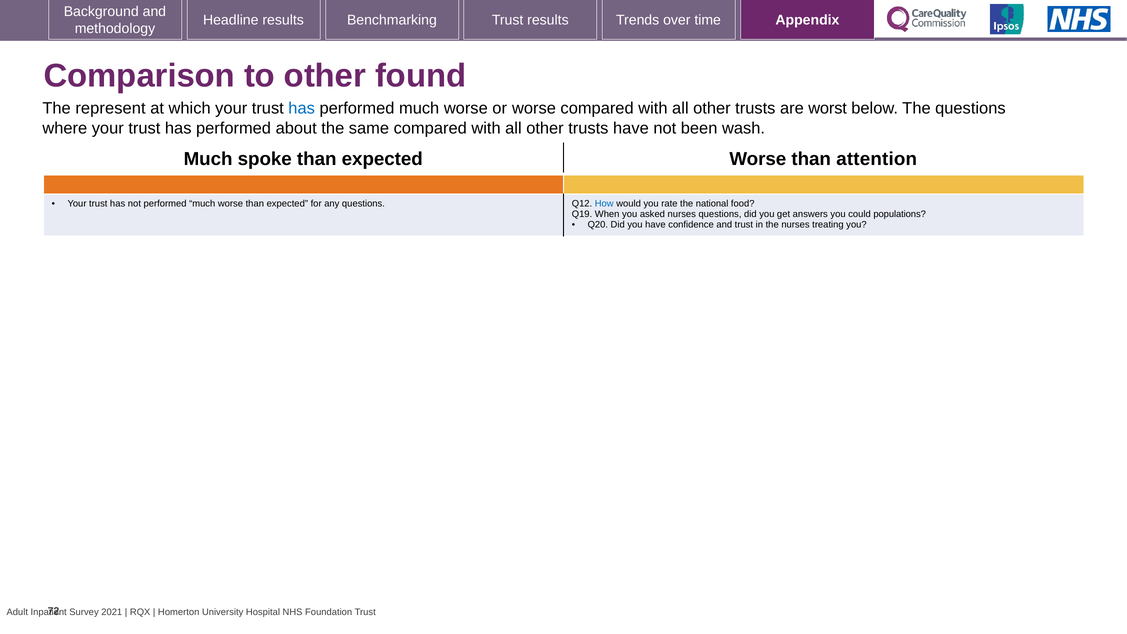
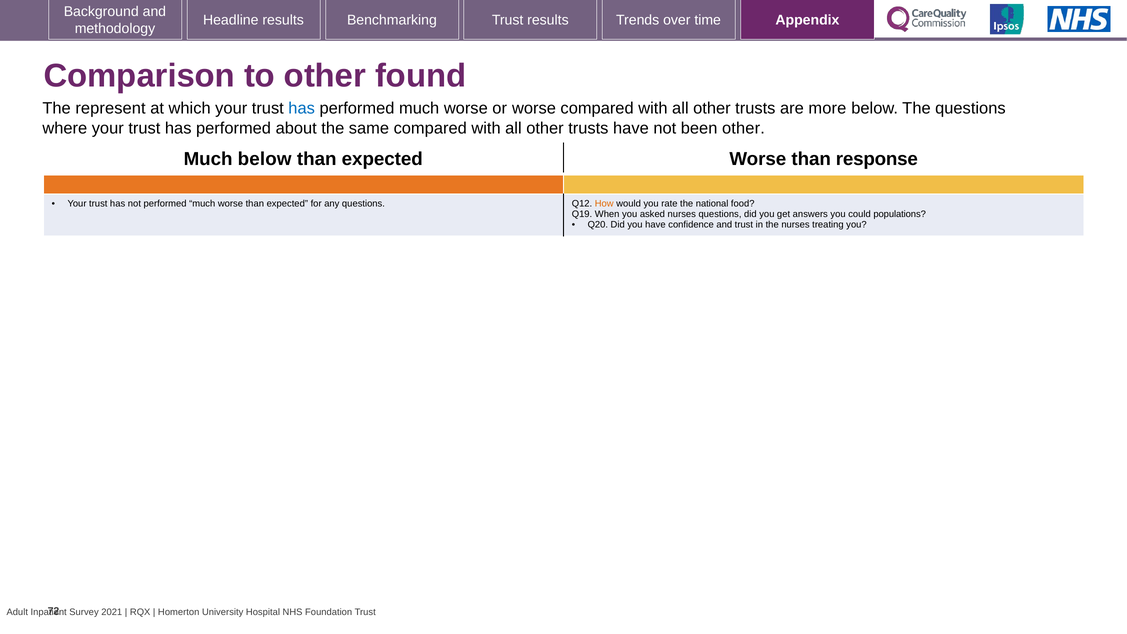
worst: worst -> more
been wash: wash -> other
Much spoke: spoke -> below
attention: attention -> response
How colour: blue -> orange
